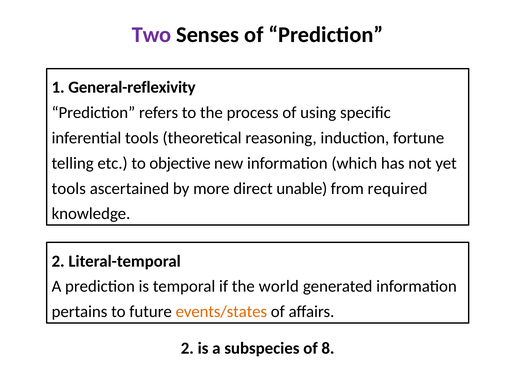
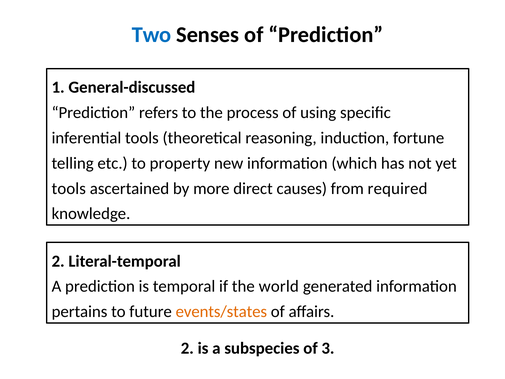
Two colour: purple -> blue
General-reflexivity: General-reflexivity -> General-discussed
objective: objective -> property
unable: unable -> causes
8: 8 -> 3
